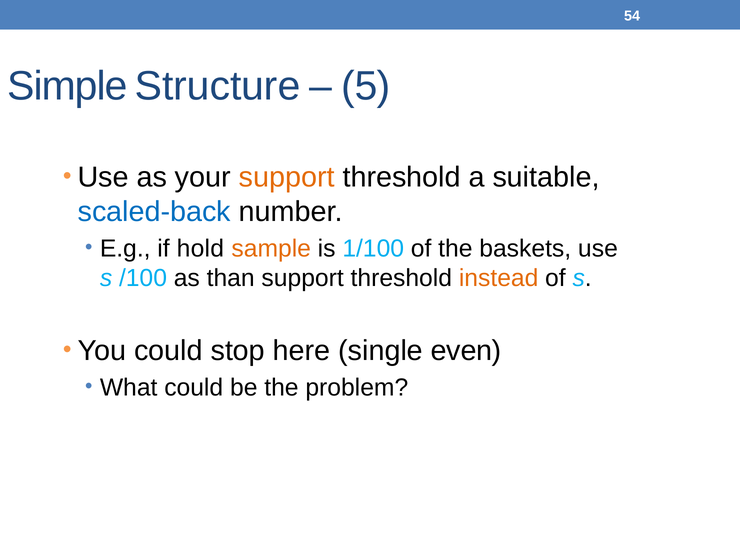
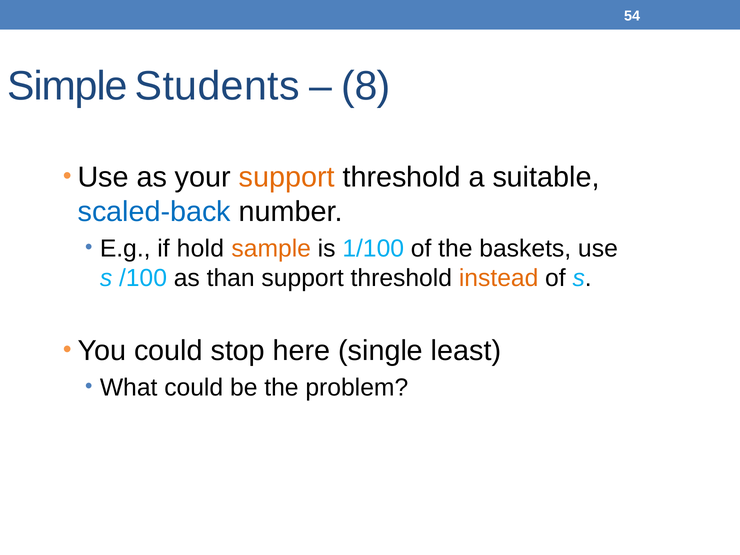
Structure: Structure -> Students
5: 5 -> 8
even: even -> least
